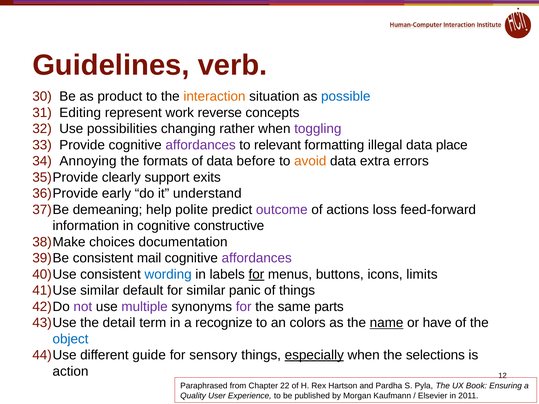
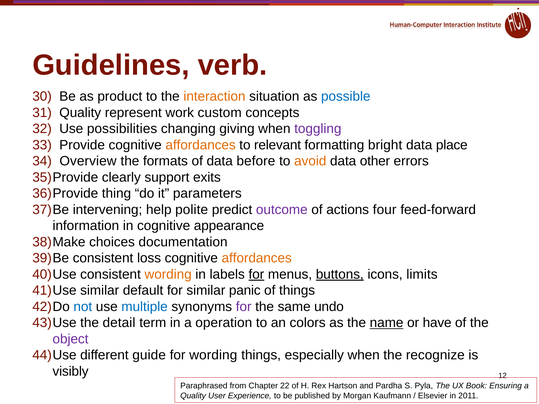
Editing at (80, 113): Editing -> Quality
reverse: reverse -> custom
rather: rather -> giving
affordances at (201, 145) colour: purple -> orange
illegal: illegal -> bright
Annoying: Annoying -> Overview
extra: extra -> other
early: early -> thing
understand: understand -> parameters
demeaning: demeaning -> intervening
loss: loss -> four
constructive: constructive -> appearance
mail: mail -> loss
affordances at (257, 258) colour: purple -> orange
wording at (168, 274) colour: blue -> orange
buttons underline: none -> present
not colour: purple -> blue
multiple colour: purple -> blue
parts: parts -> undo
recognize: recognize -> operation
object colour: blue -> purple
for sensory: sensory -> wording
especially underline: present -> none
selections: selections -> recognize
action: action -> visibly
